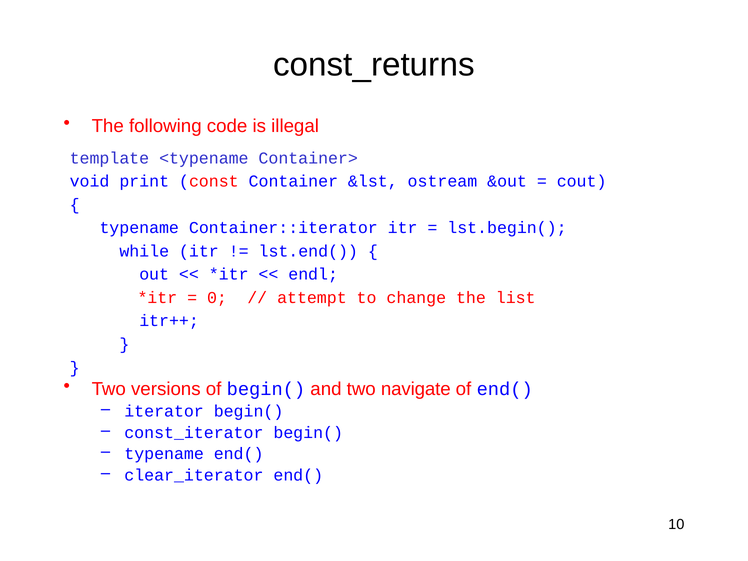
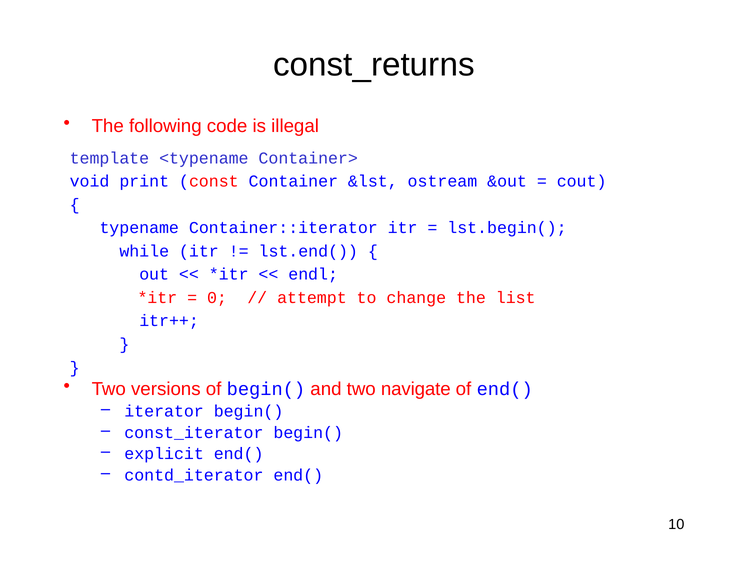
typename at (164, 454): typename -> explicit
clear_iterator: clear_iterator -> contd_iterator
